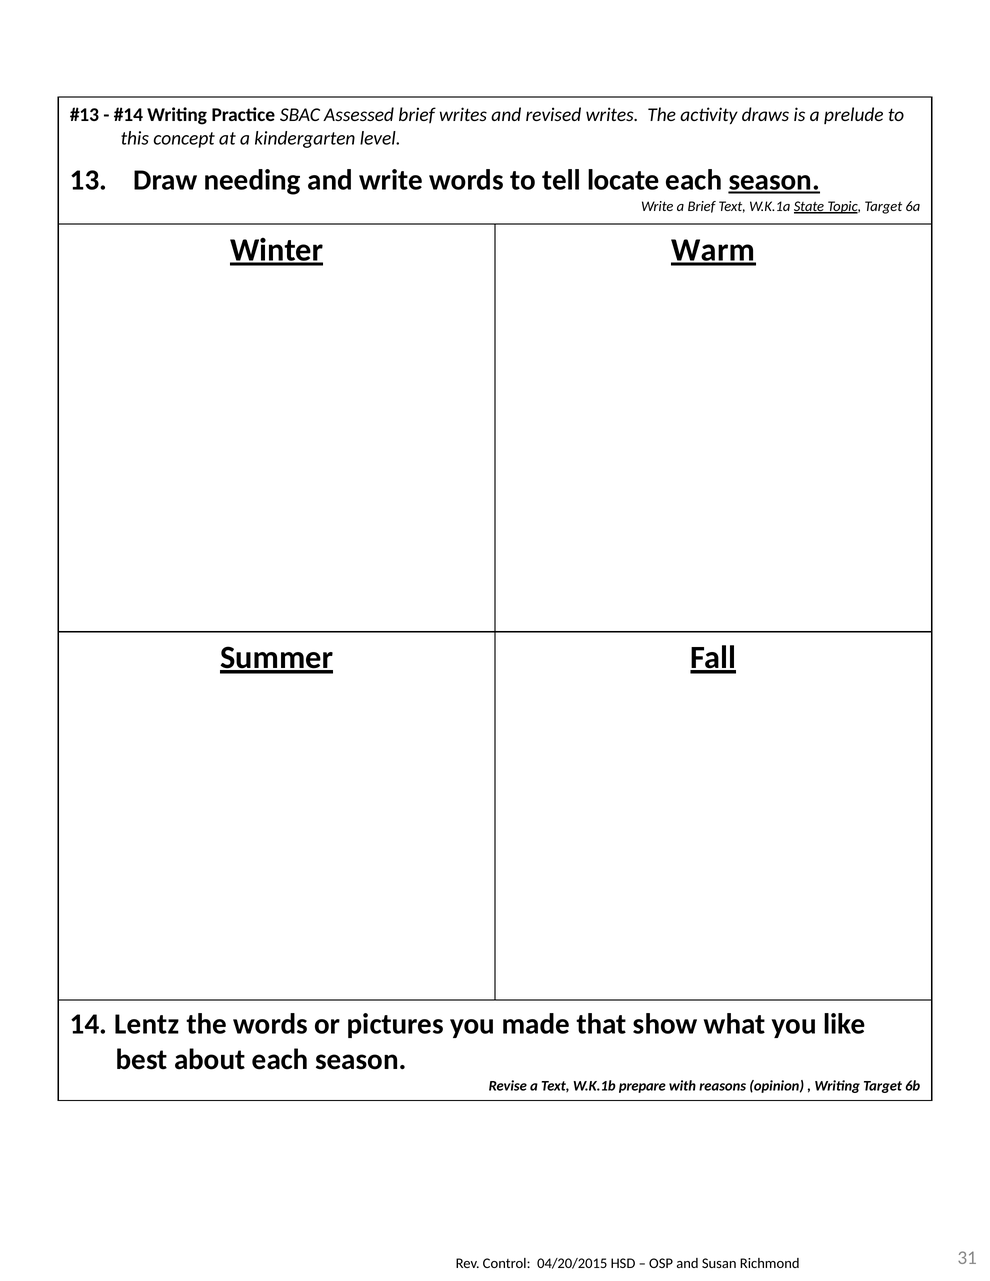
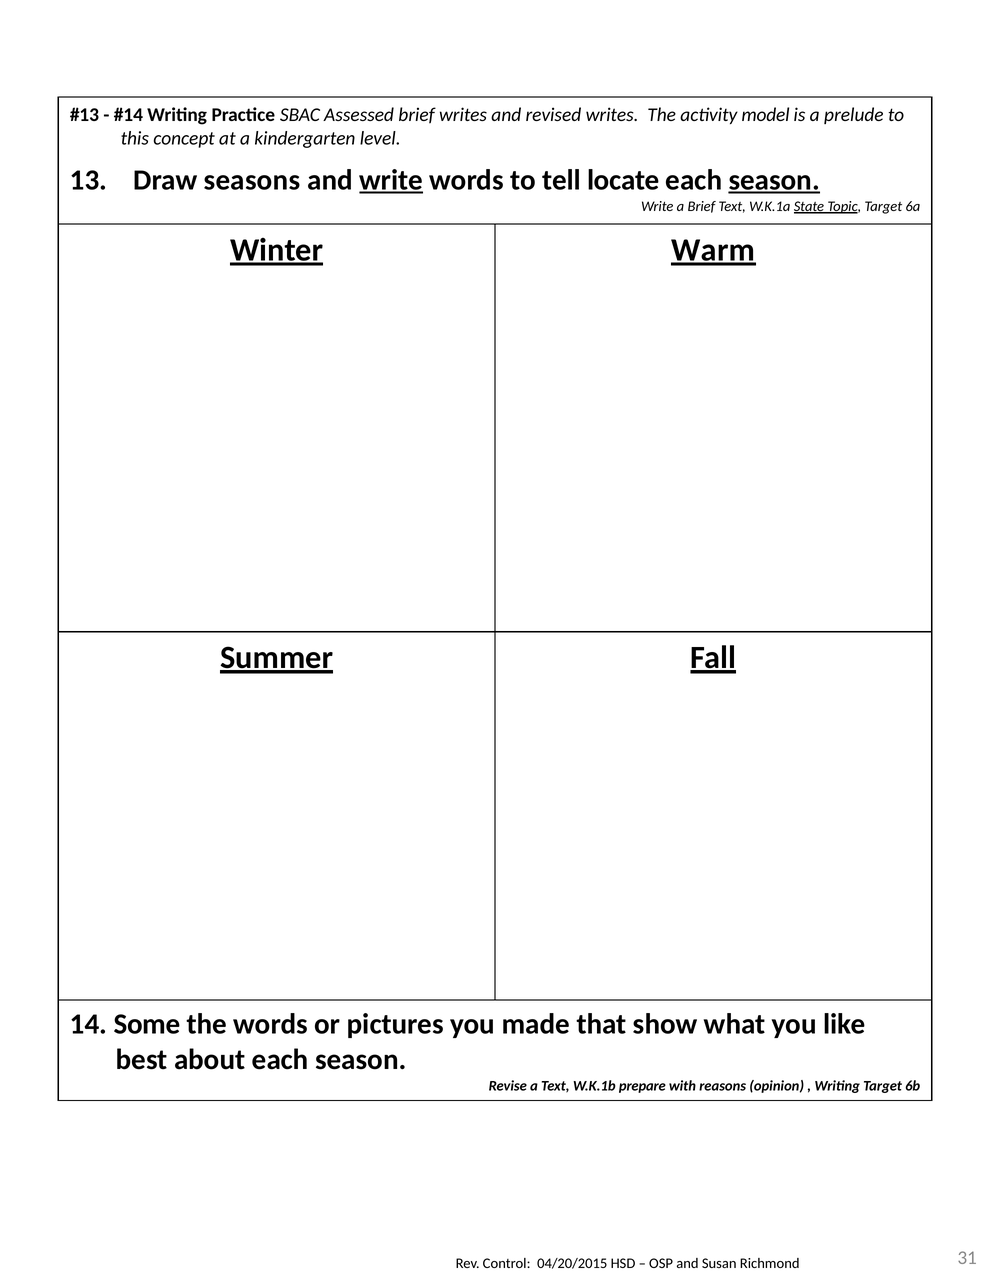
draws: draws -> model
needing: needing -> seasons
write at (391, 180) underline: none -> present
Lentz: Lentz -> Some
